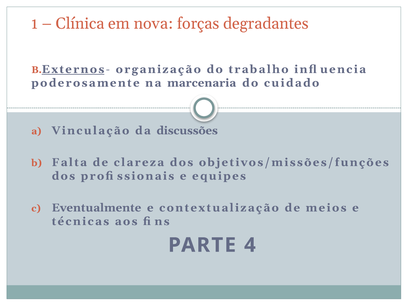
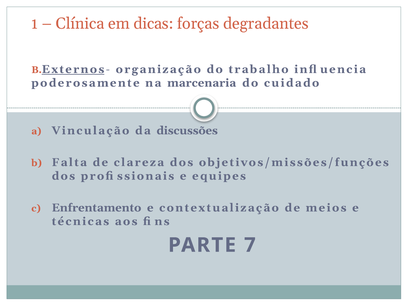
nova: nova -> dicas
Eventualmente: Eventualmente -> Enfrentamento
4: 4 -> 7
